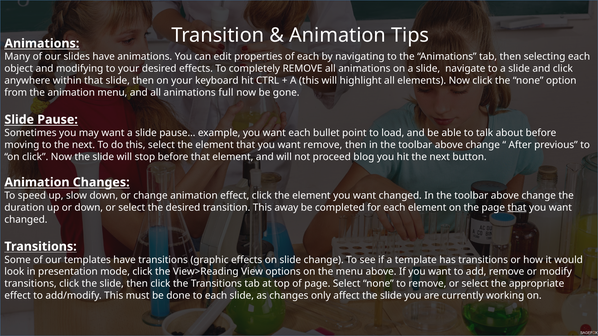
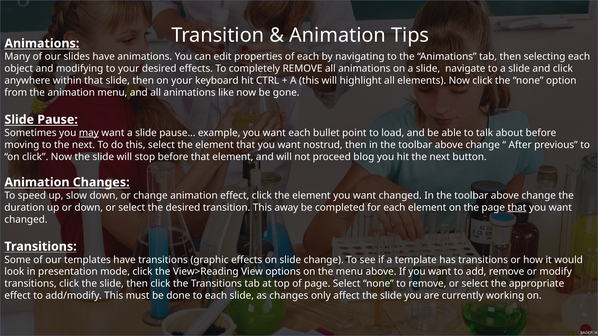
full: full -> like
may underline: none -> present
want remove: remove -> nostrud
